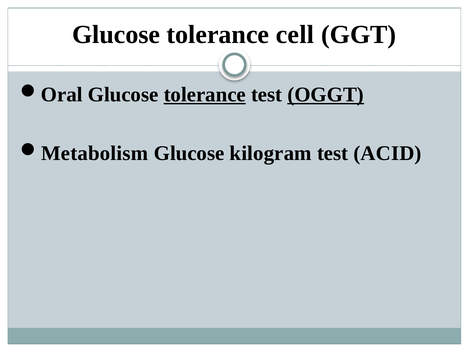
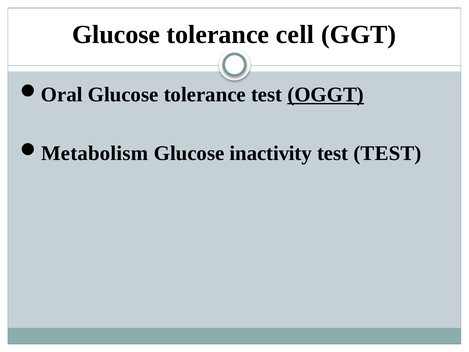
tolerance at (205, 95) underline: present -> none
kilogram: kilogram -> inactivity
test ACID: ACID -> TEST
